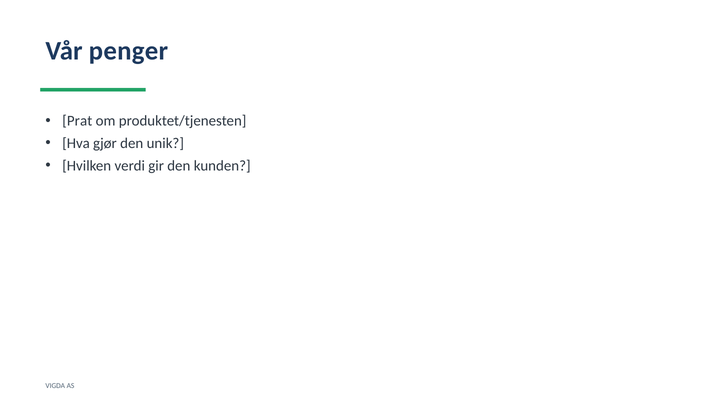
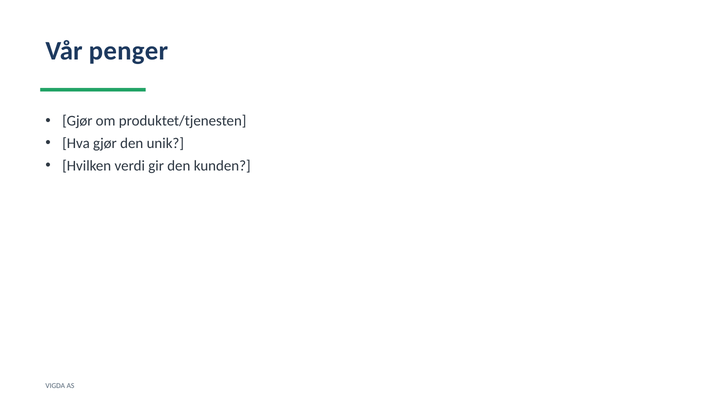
Prat at (77, 121): Prat -> Gjør
